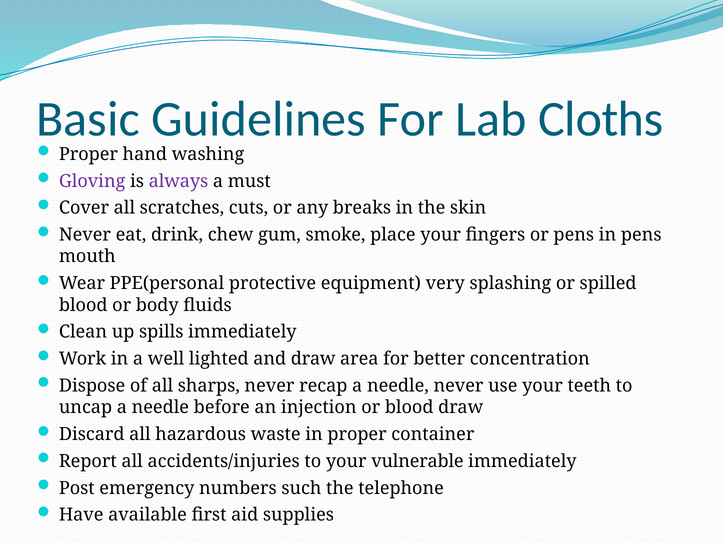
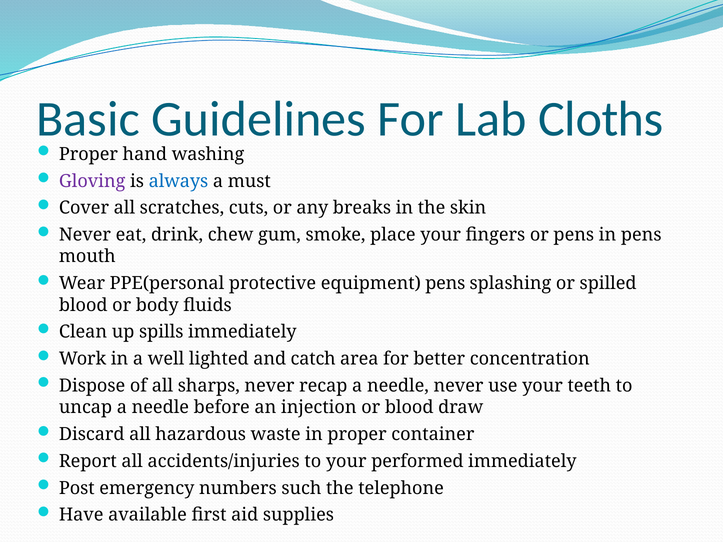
always colour: purple -> blue
equipment very: very -> pens
and draw: draw -> catch
vulnerable: vulnerable -> performed
